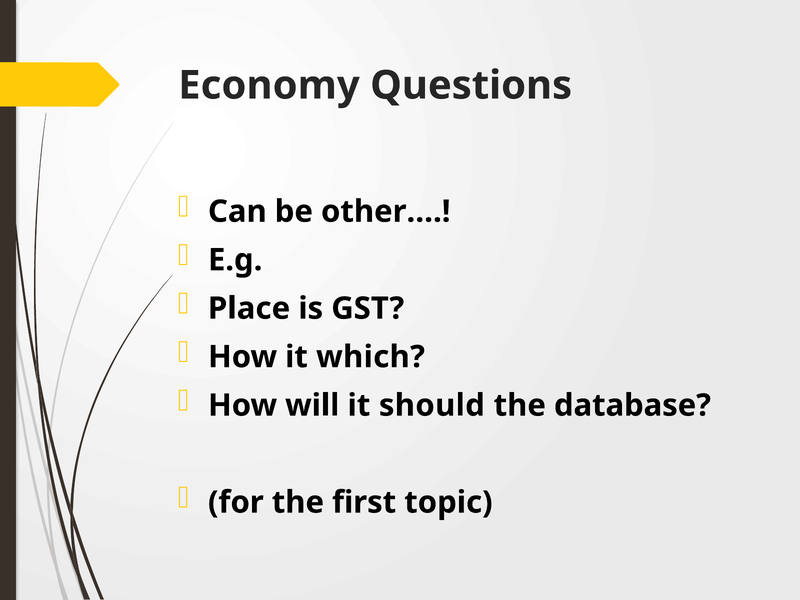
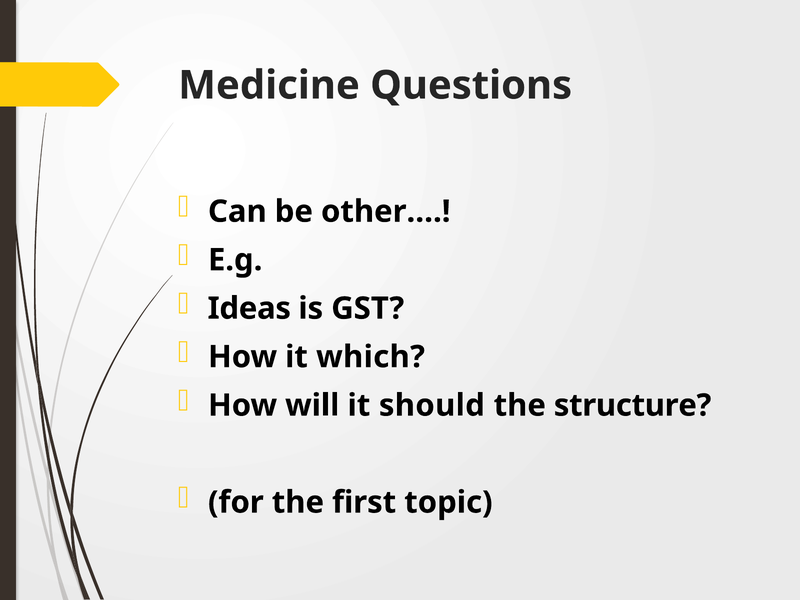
Economy: Economy -> Medicine
Place: Place -> Ideas
database: database -> structure
